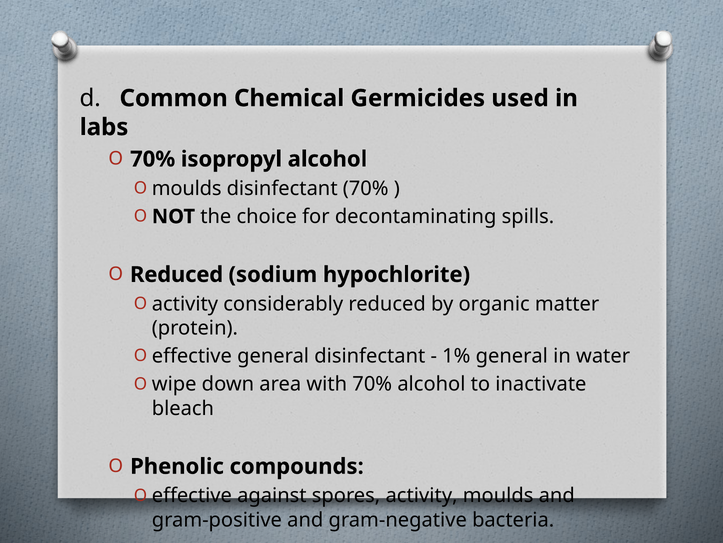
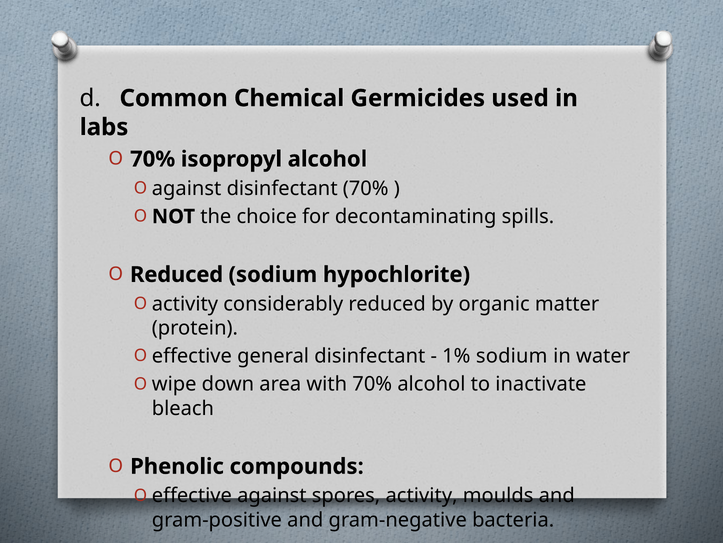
moulds at (187, 188): moulds -> against
1% general: general -> sodium
